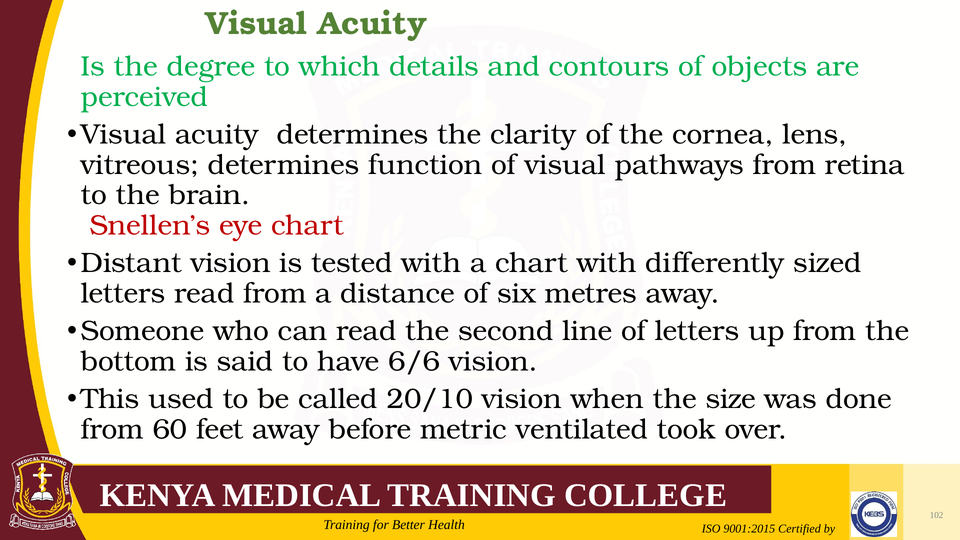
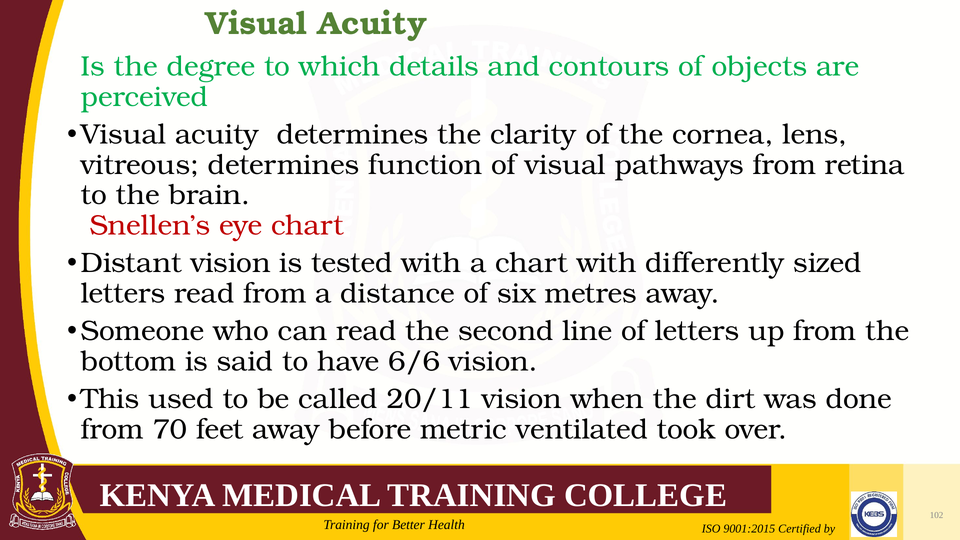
20/10: 20/10 -> 20/11
size: size -> dirt
60: 60 -> 70
